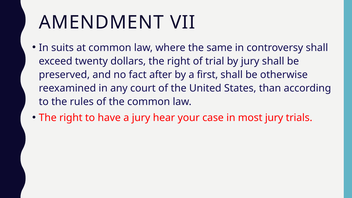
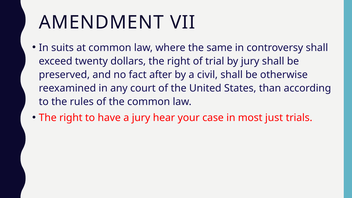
first: first -> civil
most jury: jury -> just
